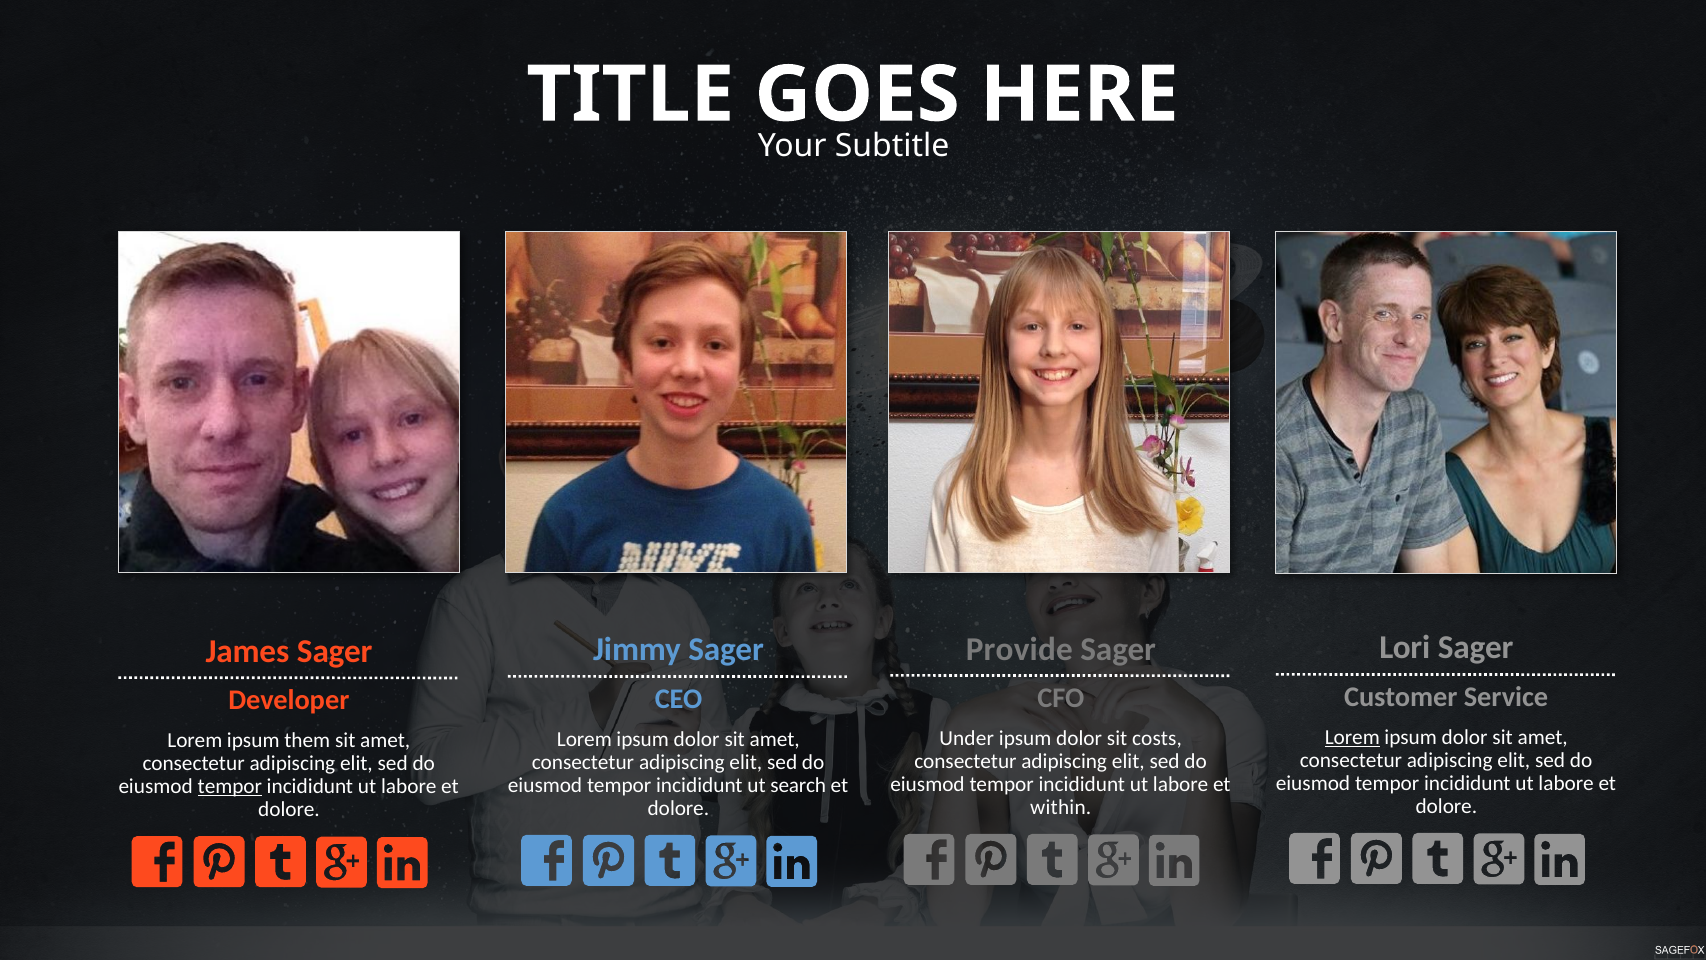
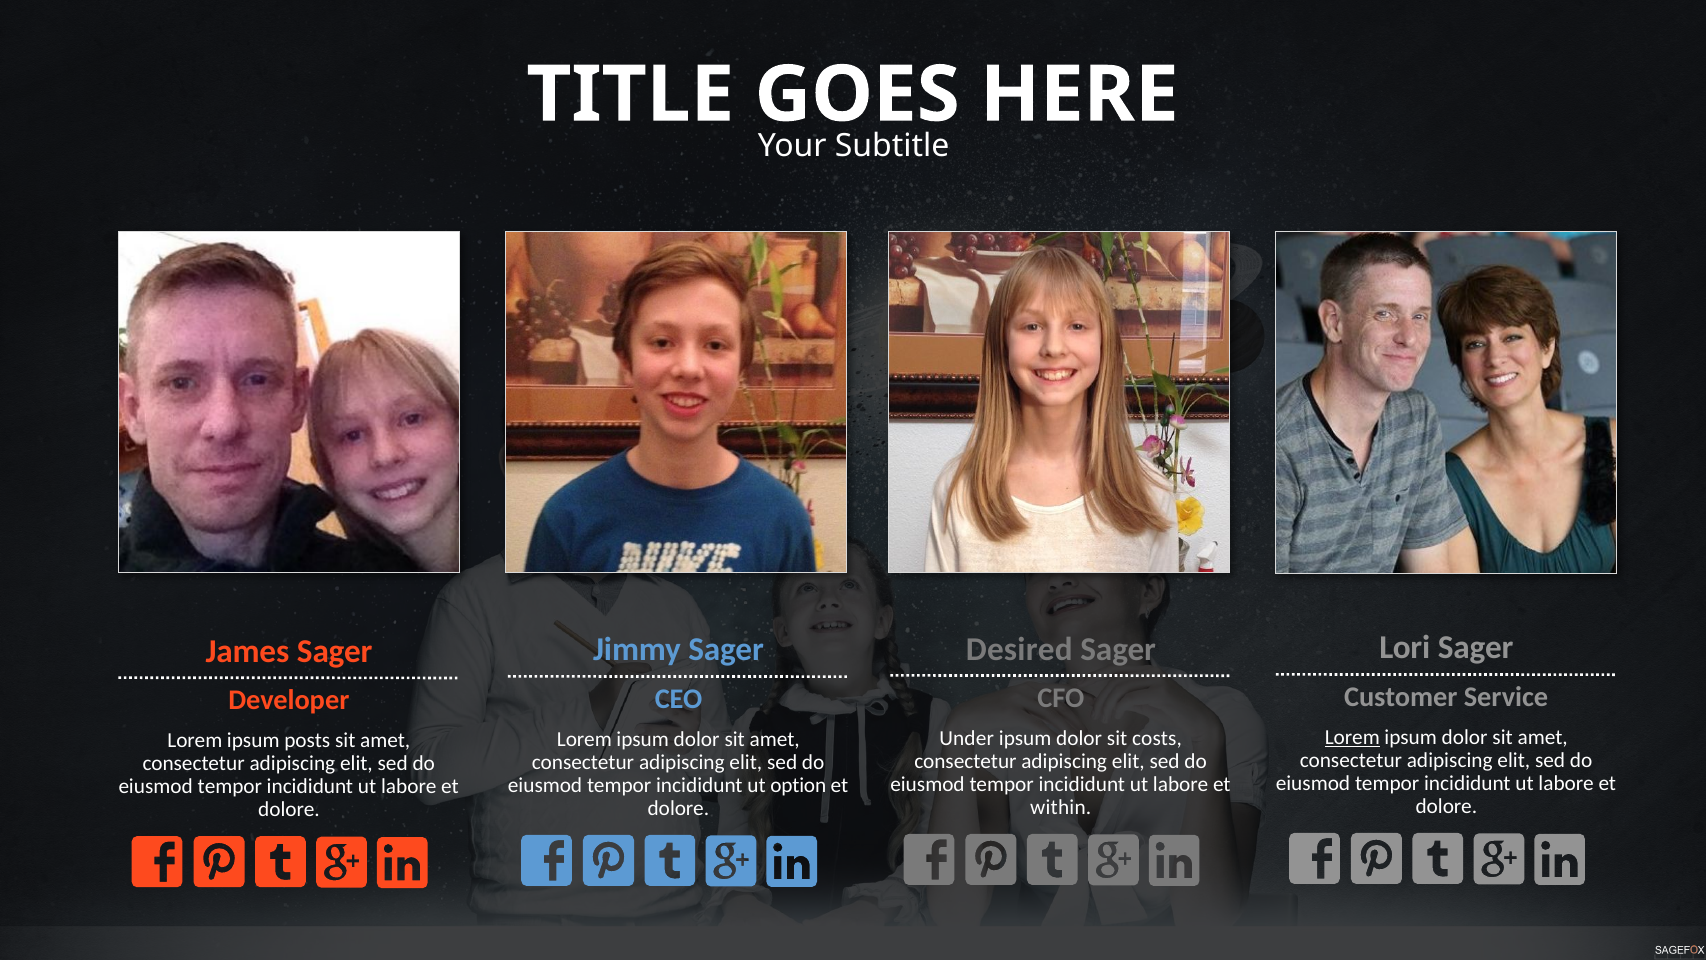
Provide: Provide -> Desired
them: them -> posts
search: search -> option
tempor at (230, 786) underline: present -> none
